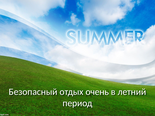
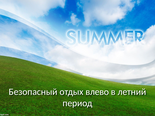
очень: очень -> влево
